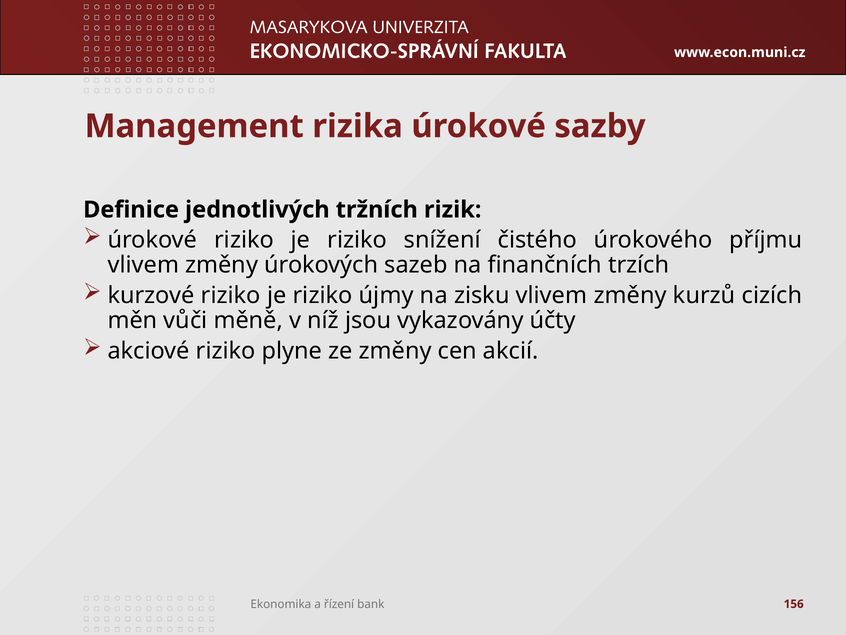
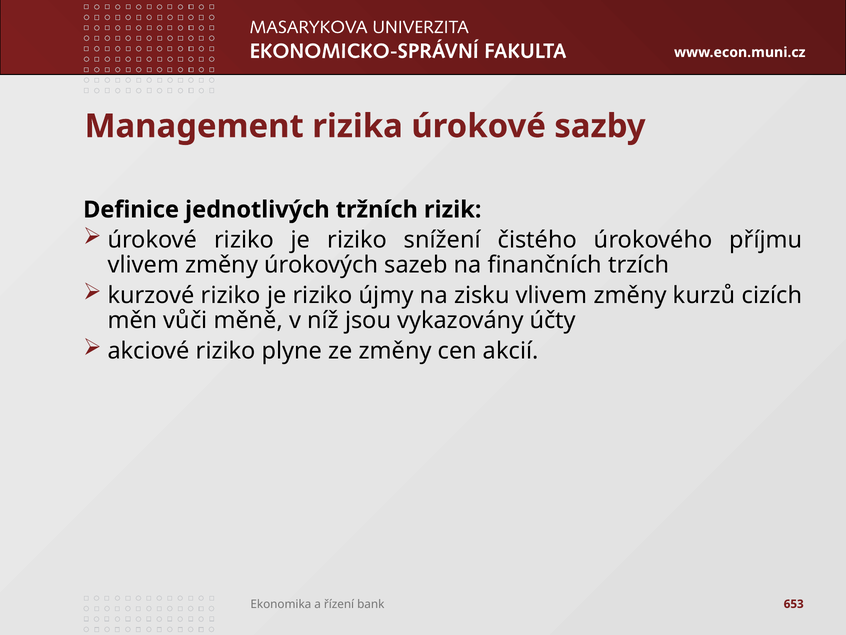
156: 156 -> 653
